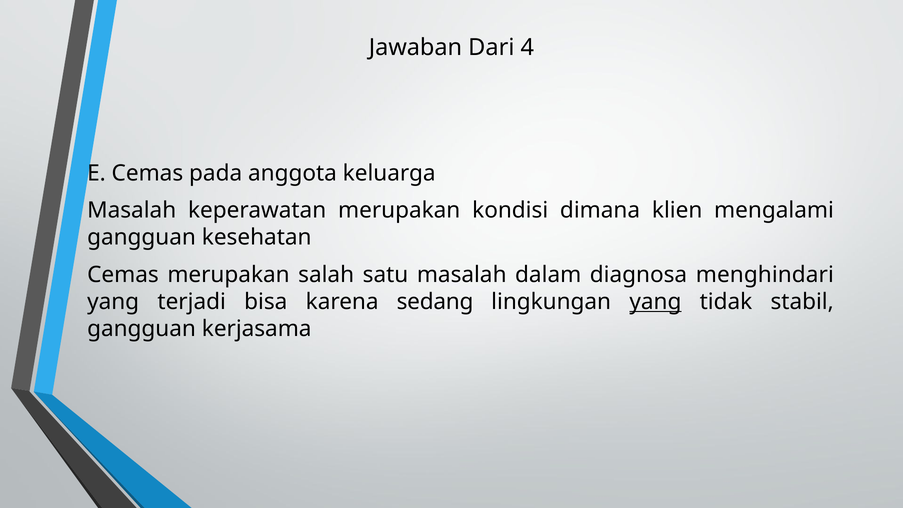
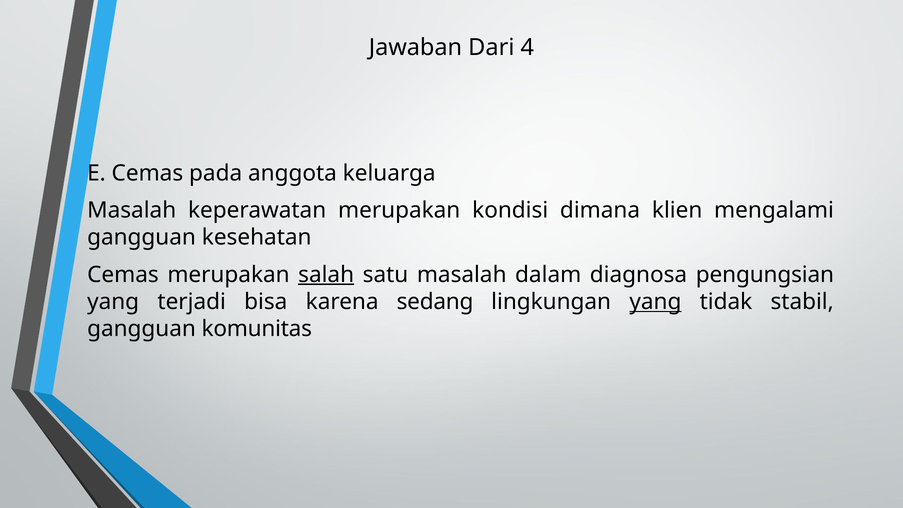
salah underline: none -> present
menghindari: menghindari -> pengungsian
kerjasama: kerjasama -> komunitas
